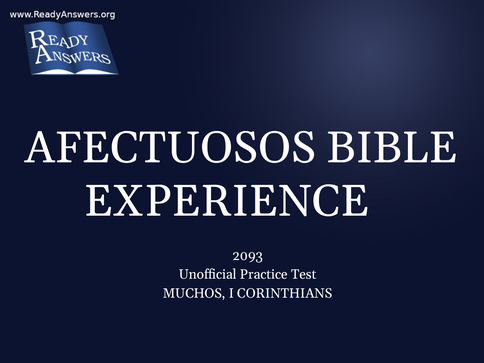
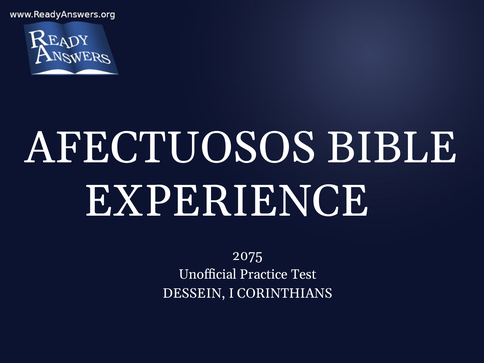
2093: 2093 -> 2075
MUCHOS: MUCHOS -> DESSEIN
